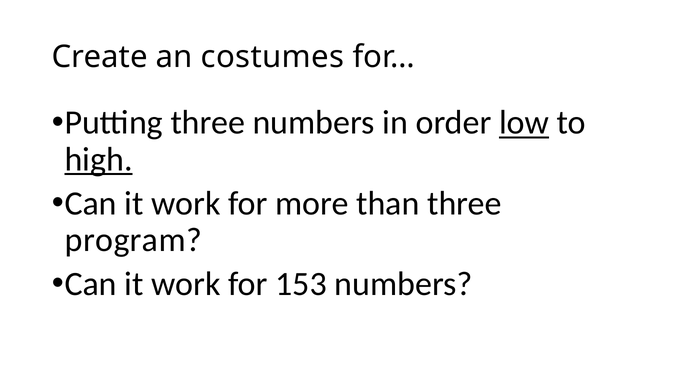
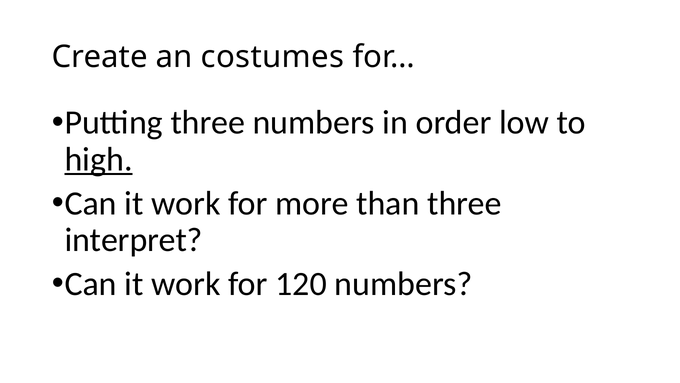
low underline: present -> none
program: program -> interpret
153: 153 -> 120
